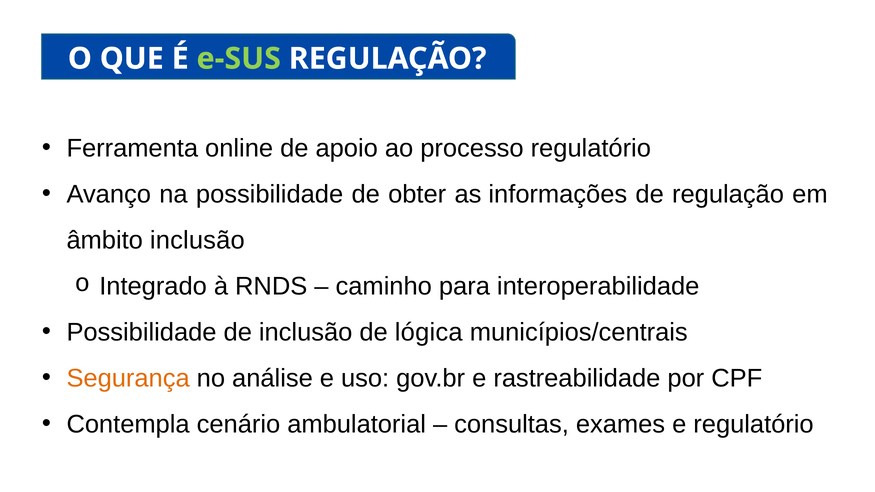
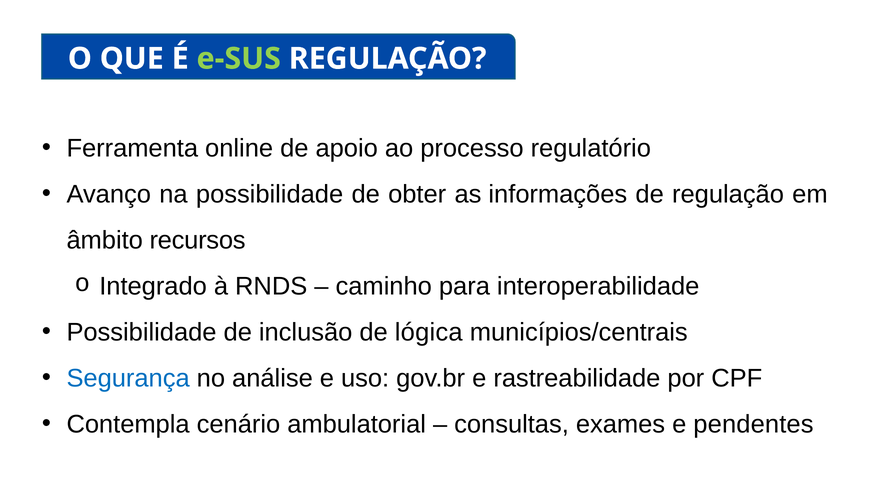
âmbito inclusão: inclusão -> recursos
Segurança colour: orange -> blue
e regulatório: regulatório -> pendentes
